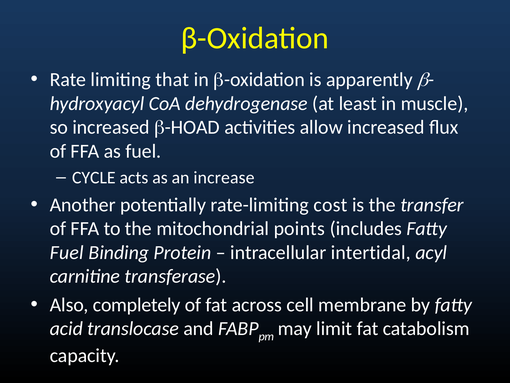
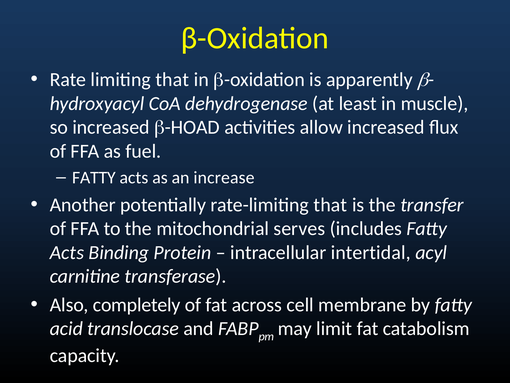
CYCLE at (94, 177): CYCLE -> FATTY
rate-limiting cost: cost -> that
points: points -> serves
Fuel at (67, 252): Fuel -> Acts
